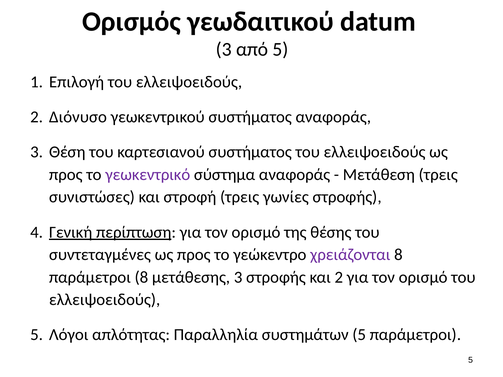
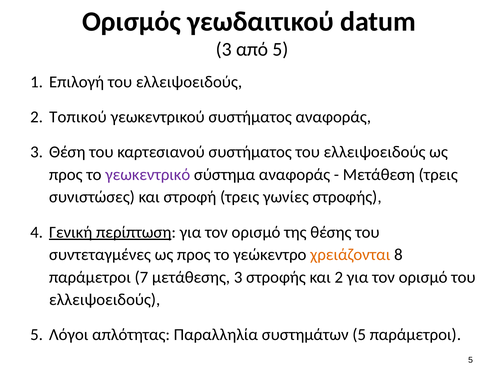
Διόνυσο: Διόνυσο -> Τοπικού
χρειάζονται colour: purple -> orange
παράμετροι 8: 8 -> 7
